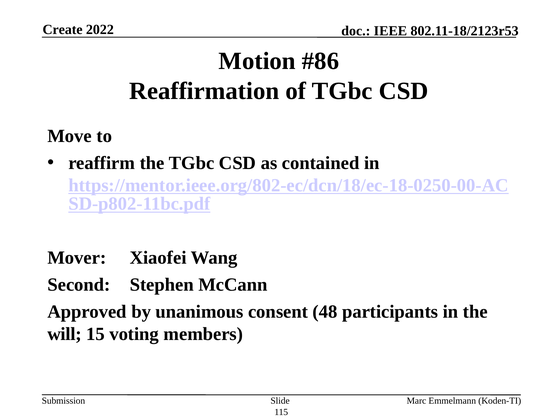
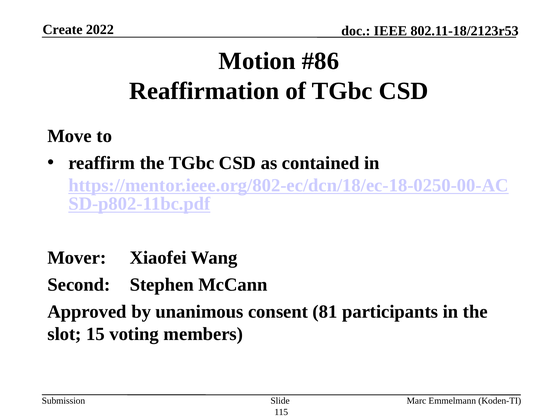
48: 48 -> 81
will: will -> slot
